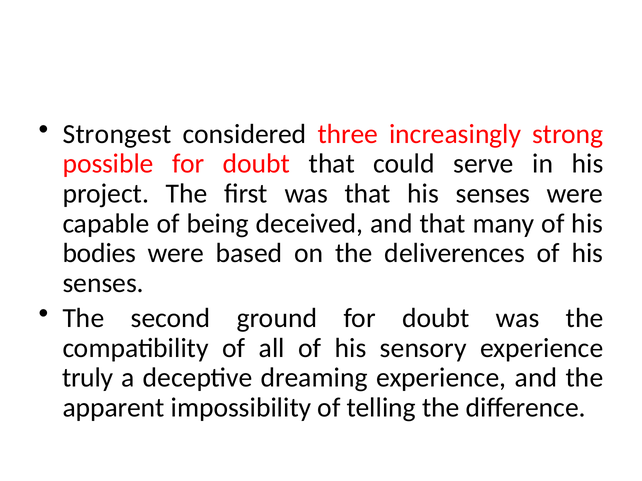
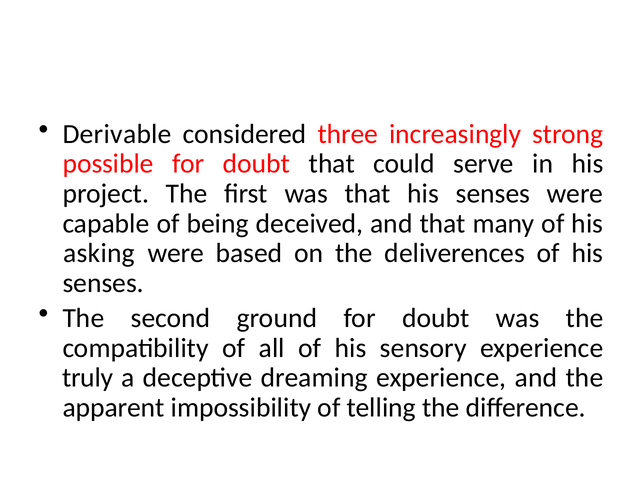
Strongest: Strongest -> Derivable
bodies: bodies -> asking
